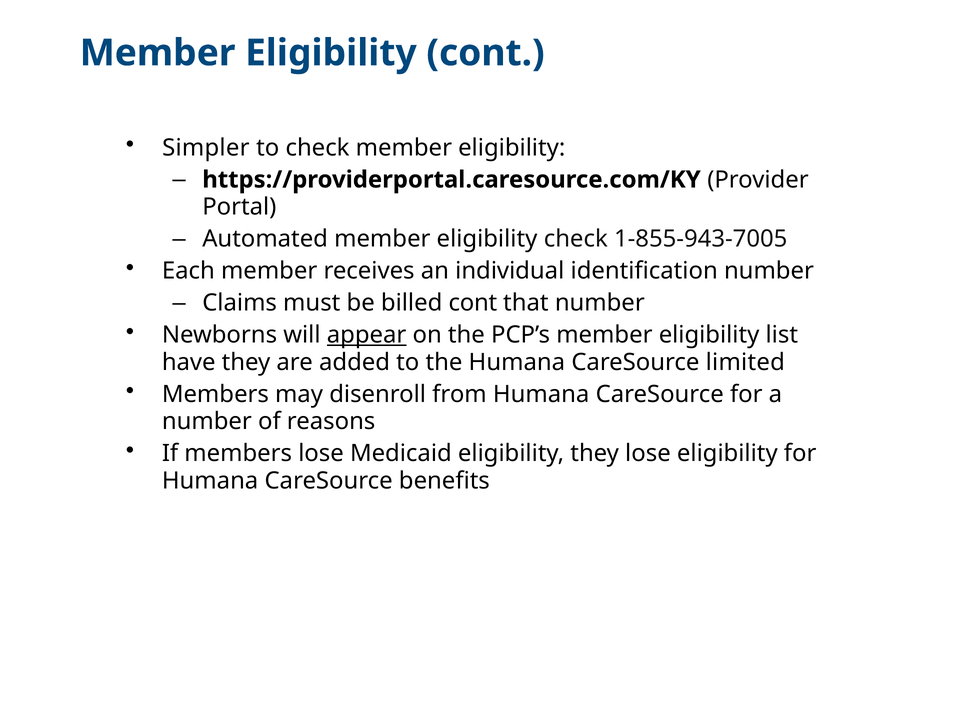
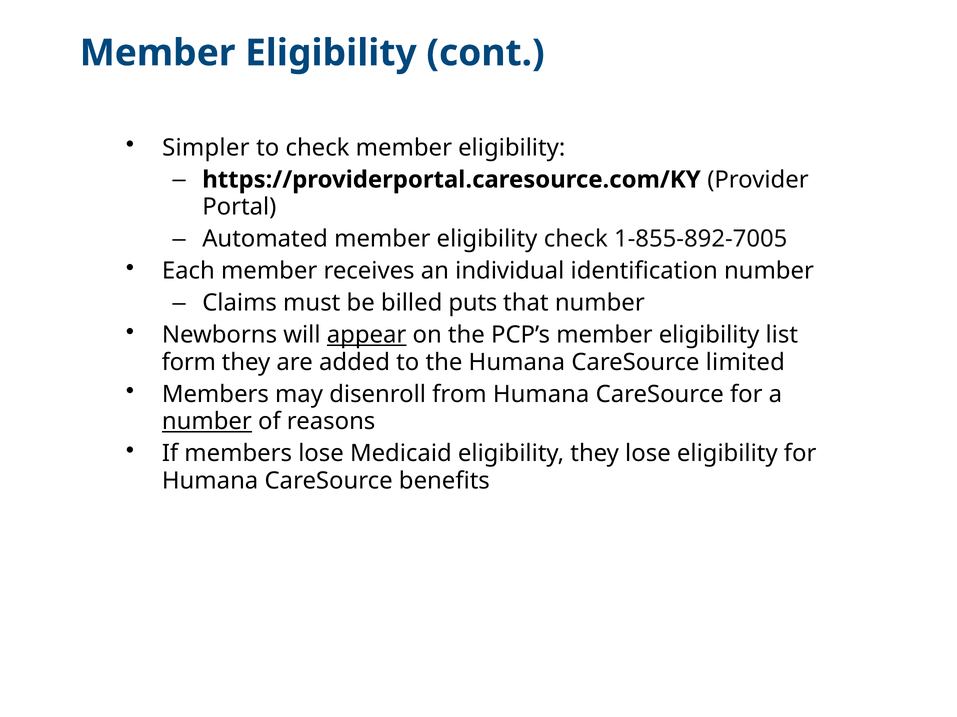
1-855-943-7005: 1-855-943-7005 -> 1-855-892-7005
billed cont: cont -> puts
have: have -> form
number at (207, 422) underline: none -> present
